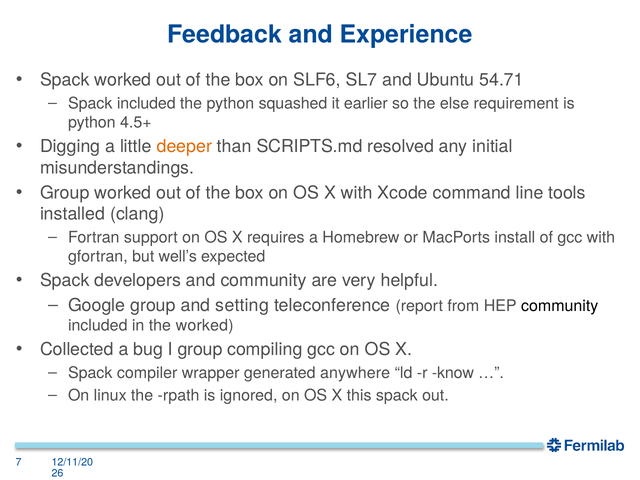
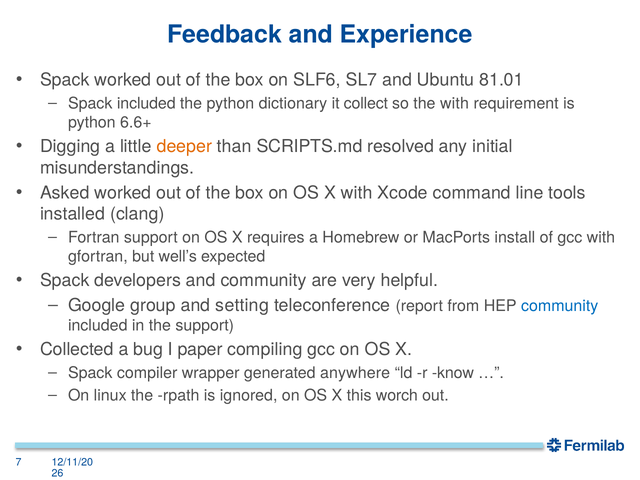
54.71: 54.71 -> 81.01
squashed: squashed -> dictionary
earlier: earlier -> collect
the else: else -> with
4.5+: 4.5+ -> 6.6+
Group at (65, 193): Group -> Asked
community at (560, 306) colour: black -> blue
the worked: worked -> support
I group: group -> paper
this spack: spack -> worch
